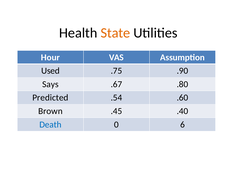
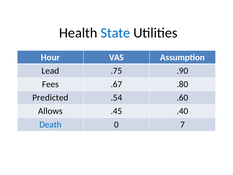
State colour: orange -> blue
Used: Used -> Lead
Says: Says -> Fees
Brown: Brown -> Allows
6: 6 -> 7
